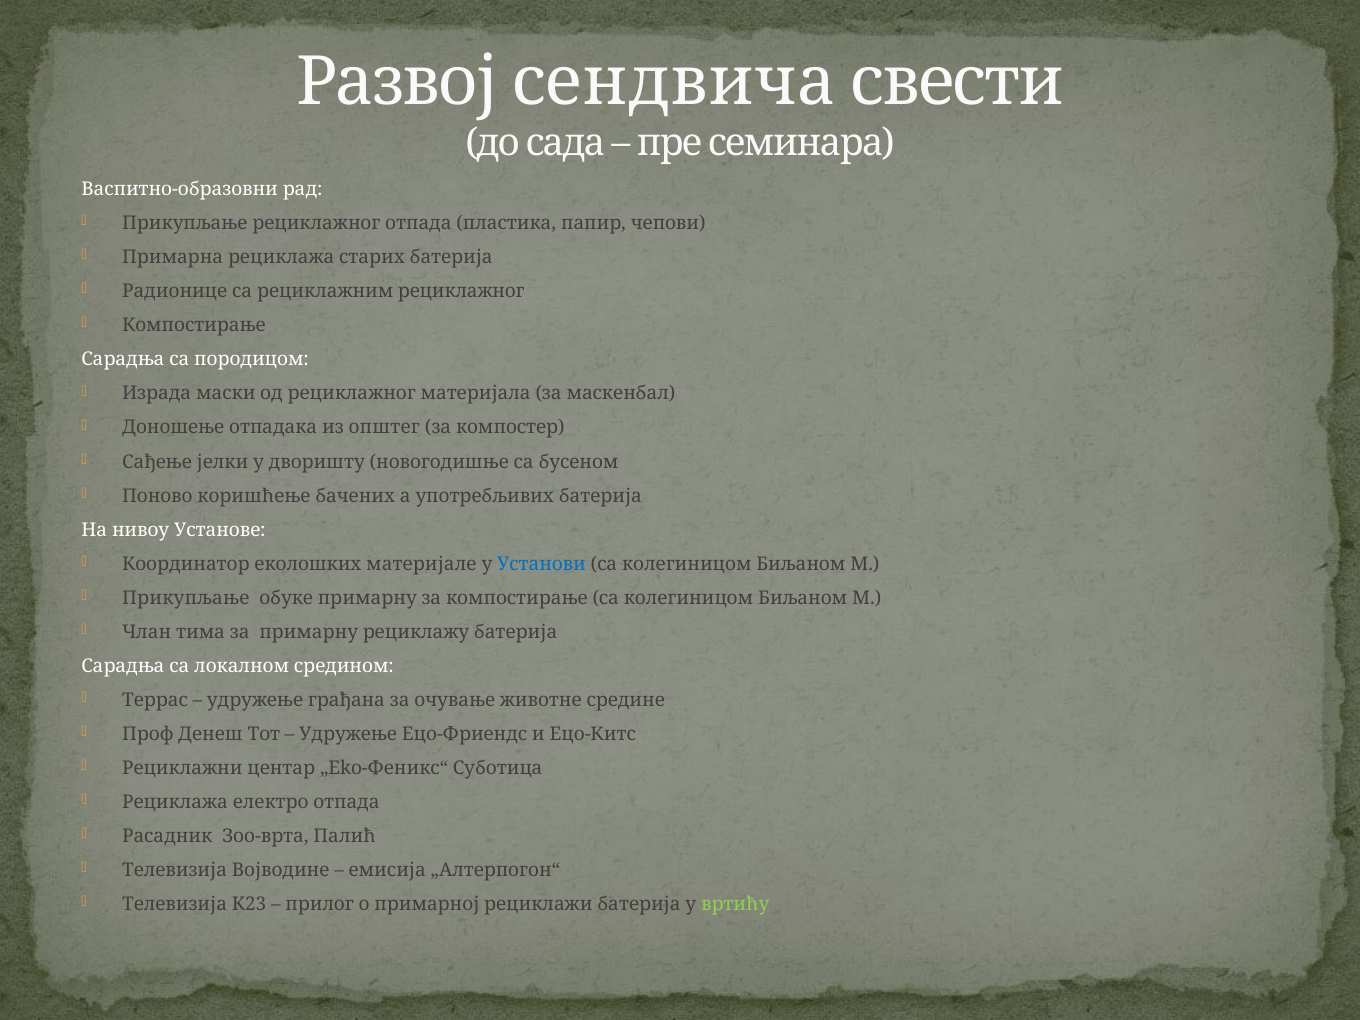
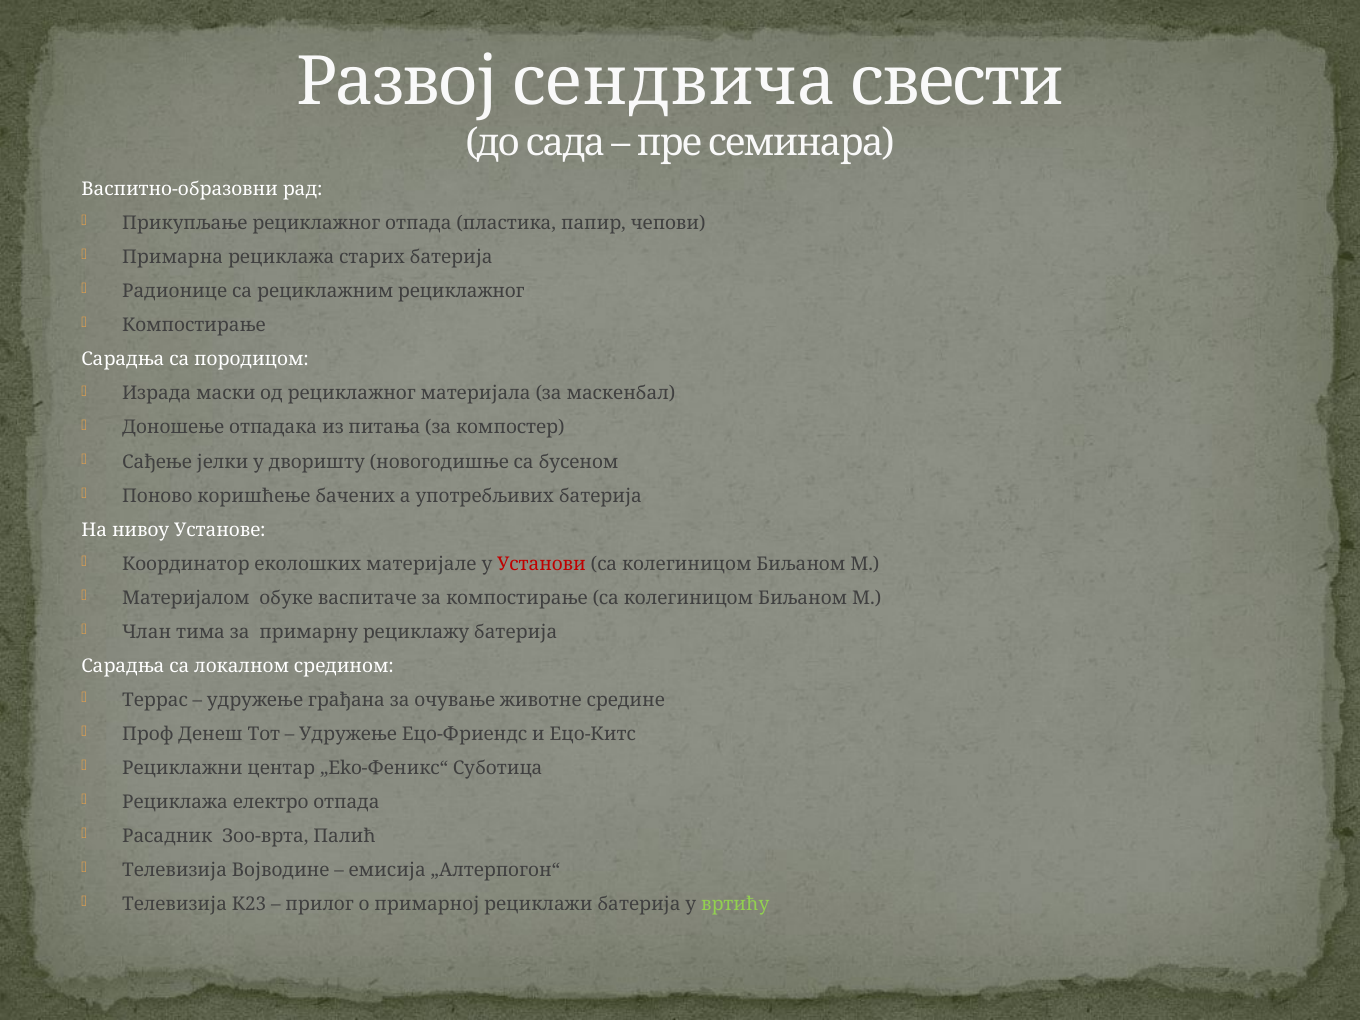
општег: општег -> питања
Установи colour: blue -> red
Прикупљање at (186, 598): Прикупљање -> Материјалом
обуке примарну: примарну -> васпитаче
